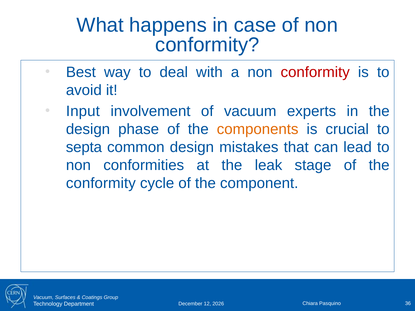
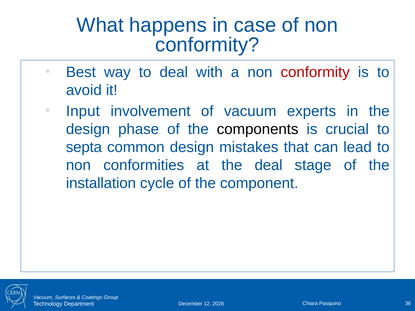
components colour: orange -> black
the leak: leak -> deal
conformity at (101, 183): conformity -> installation
